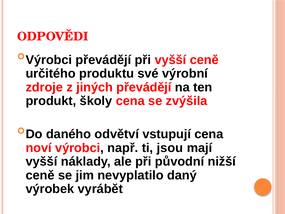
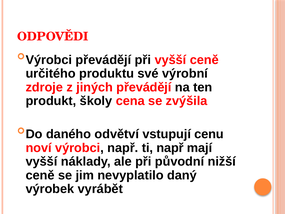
vstupují cena: cena -> cenu
ti jsou: jsou -> např
